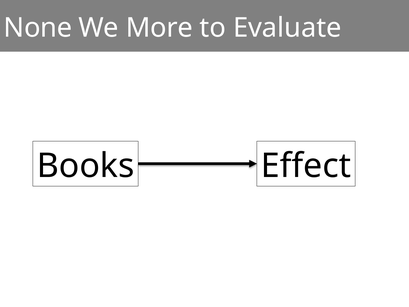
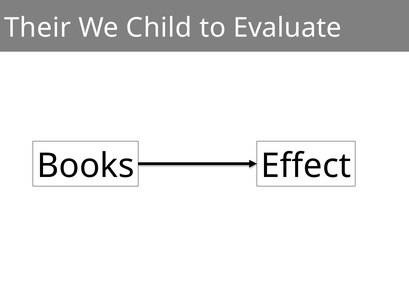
None: None -> Their
More: More -> Child
